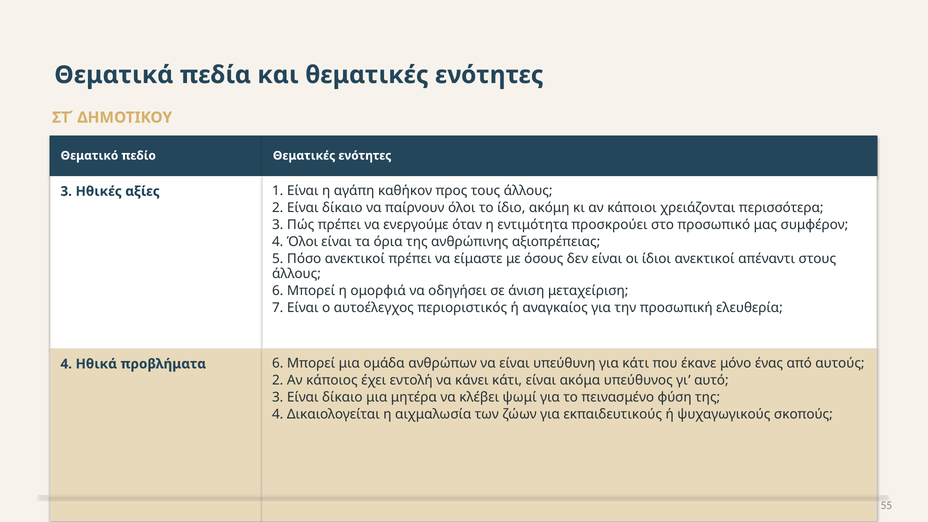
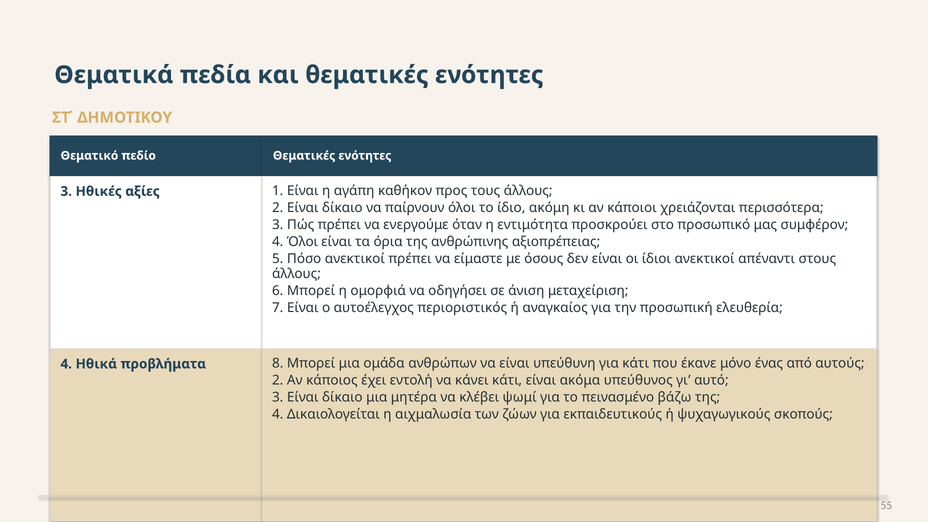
προβλήματα 6: 6 -> 8
φύση: φύση -> βάζω
